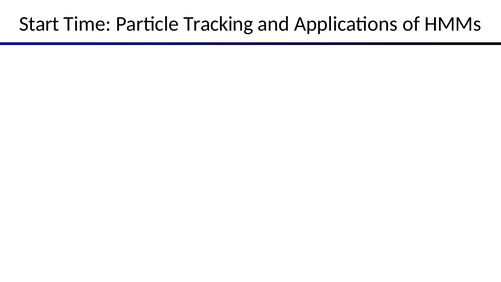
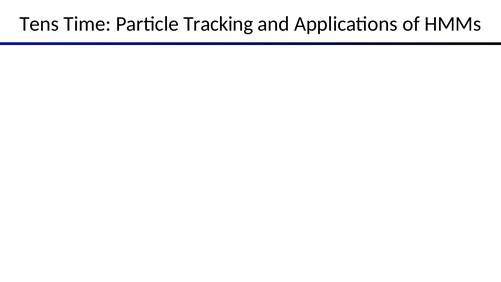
Start: Start -> Tens
